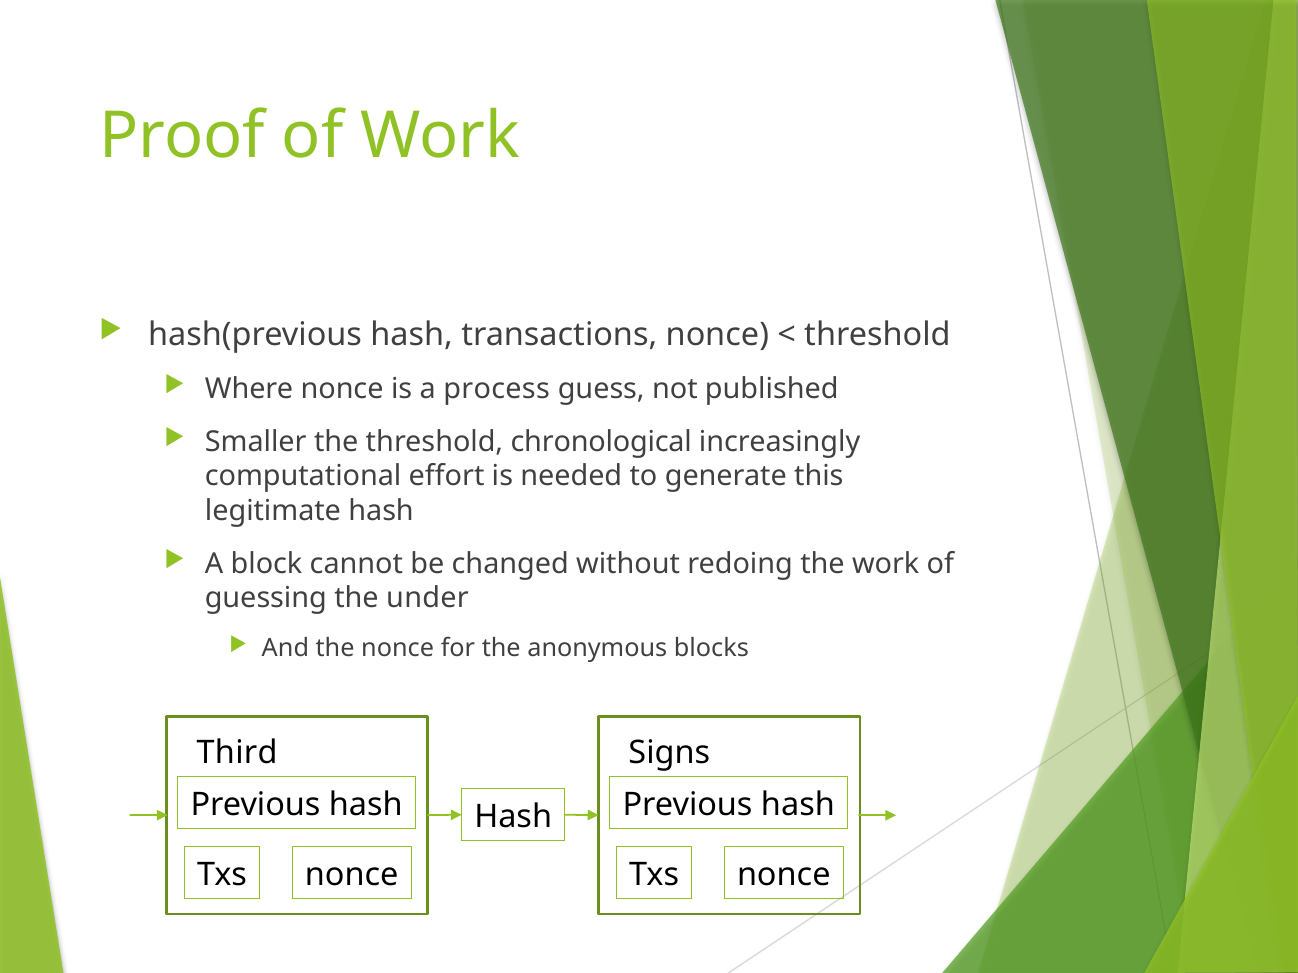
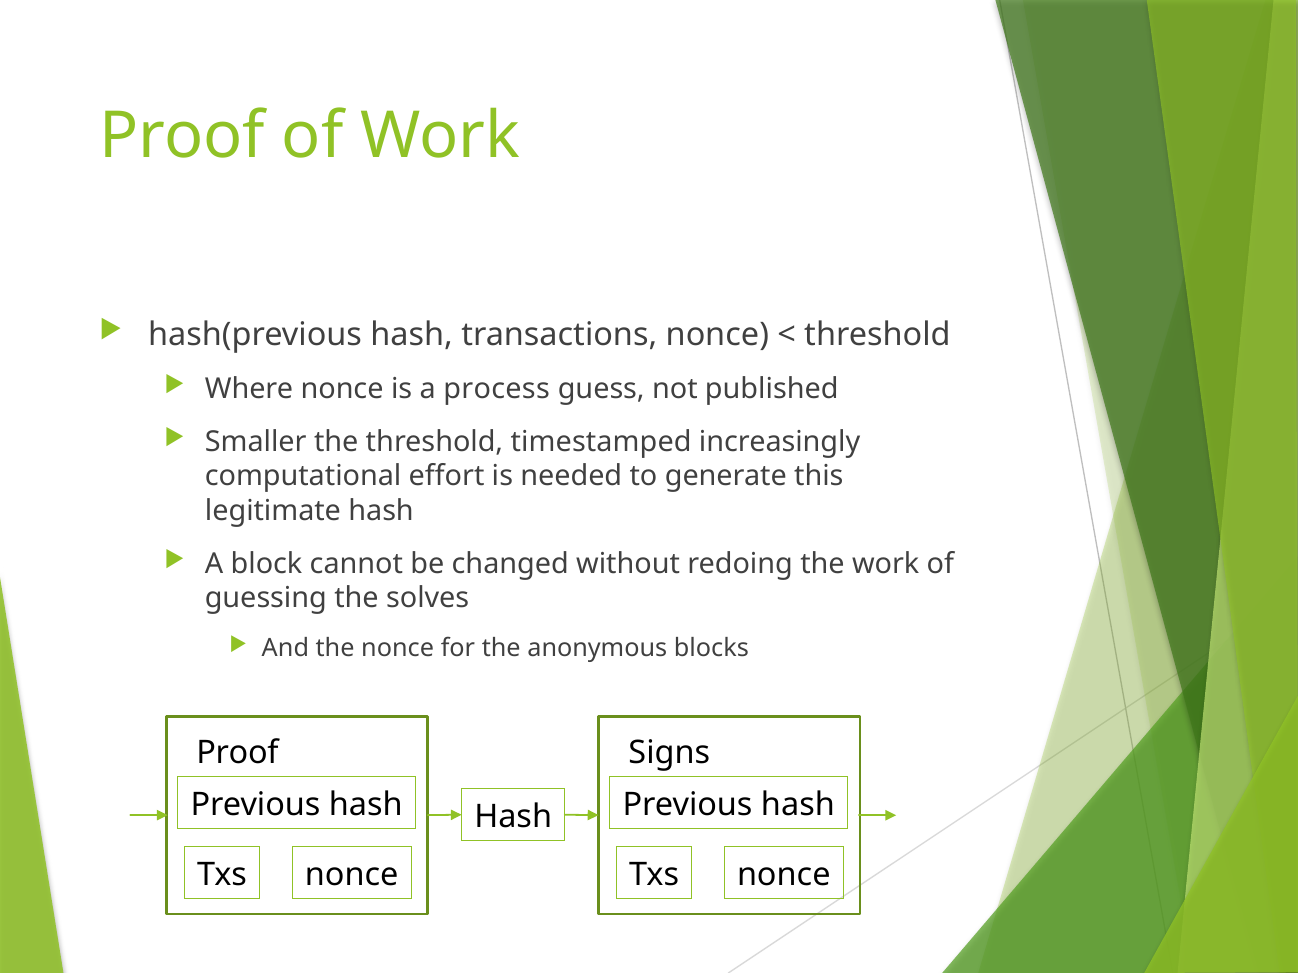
chronological: chronological -> timestamped
under: under -> solves
Third at (237, 753): Third -> Proof
